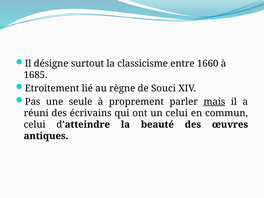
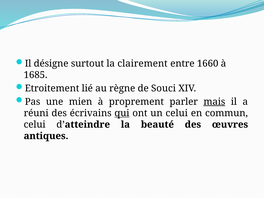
classicisme: classicisme -> clairement
seule: seule -> mien
qui underline: none -> present
